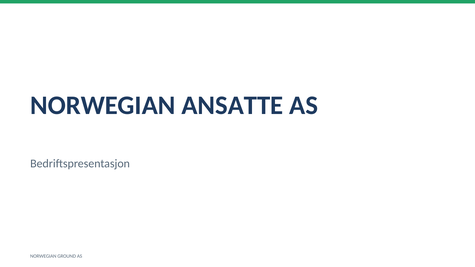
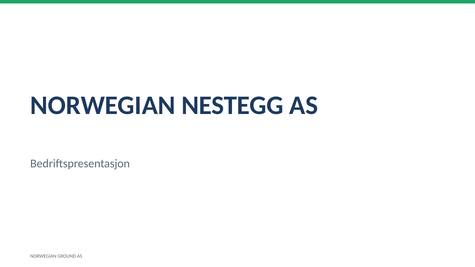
ANSATTE: ANSATTE -> NESTEGG
